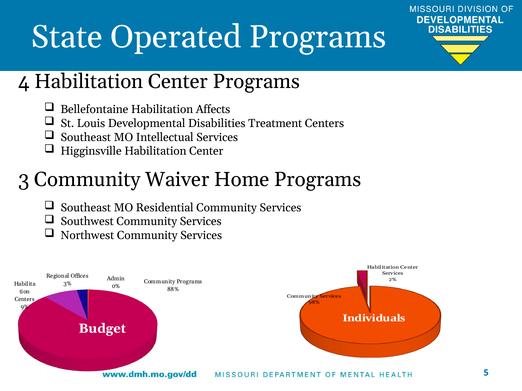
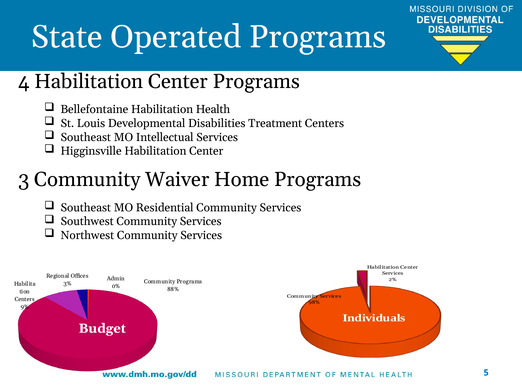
Affects: Affects -> Health
